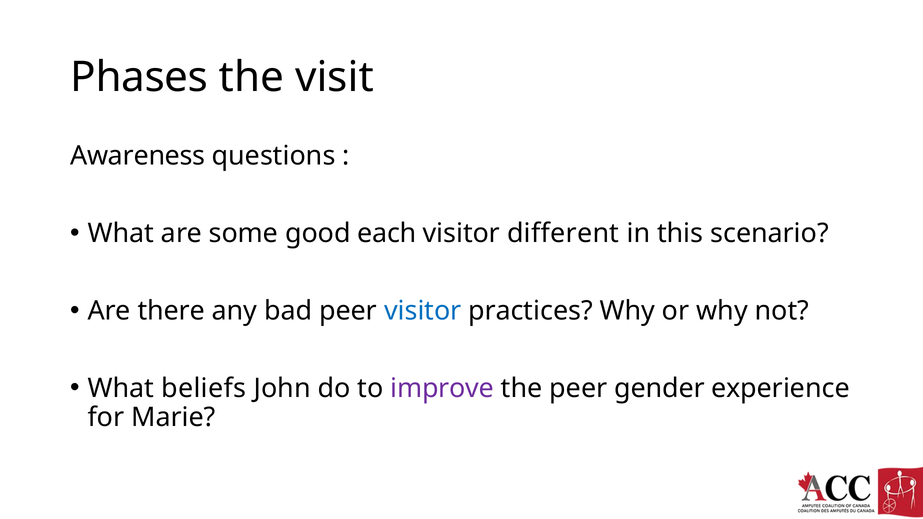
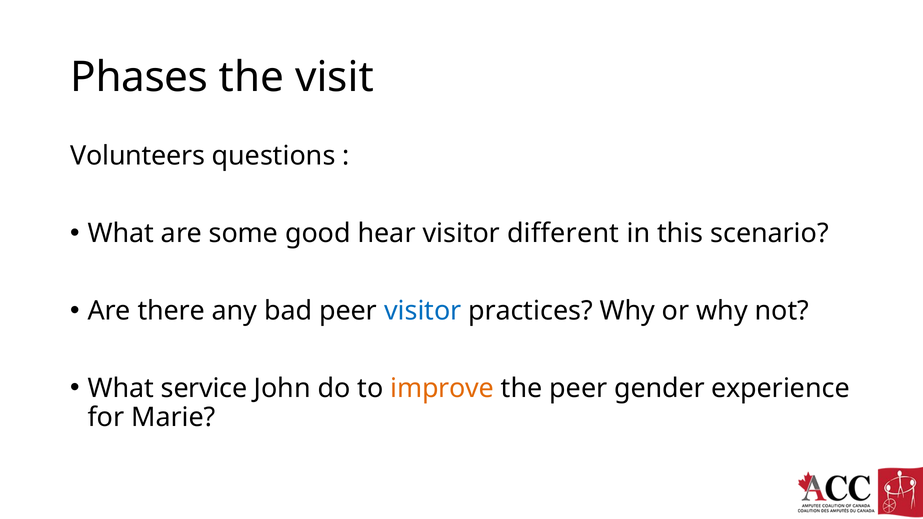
Awareness: Awareness -> Volunteers
each: each -> hear
beliefs: beliefs -> service
improve colour: purple -> orange
